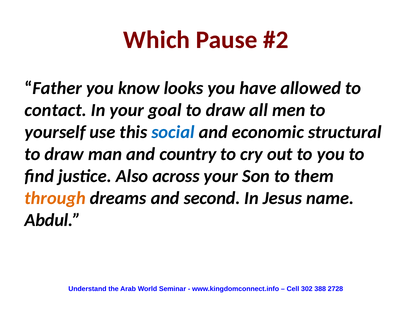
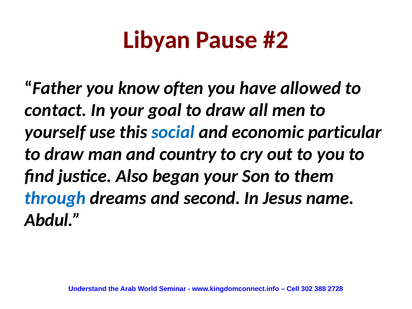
Which: Which -> Libyan
looks: looks -> often
structural: structural -> particular
across: across -> began
through colour: orange -> blue
